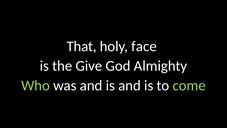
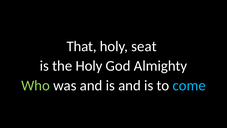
face: face -> seat
the Give: Give -> Holy
come colour: light green -> light blue
